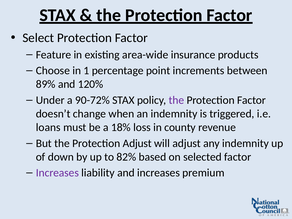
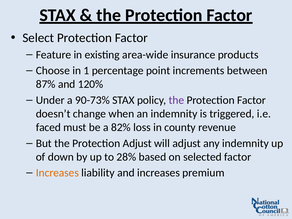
89%: 89% -> 87%
90-72%: 90-72% -> 90-73%
loans: loans -> faced
18%: 18% -> 82%
82%: 82% -> 28%
Increases at (57, 173) colour: purple -> orange
